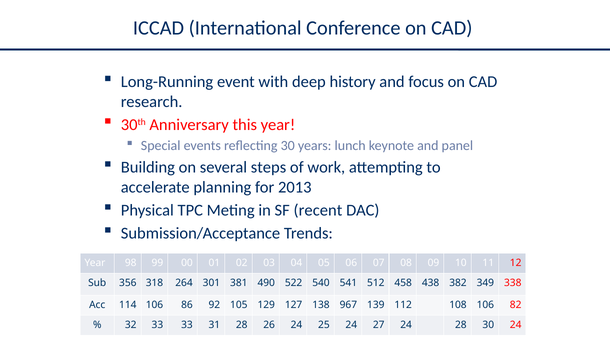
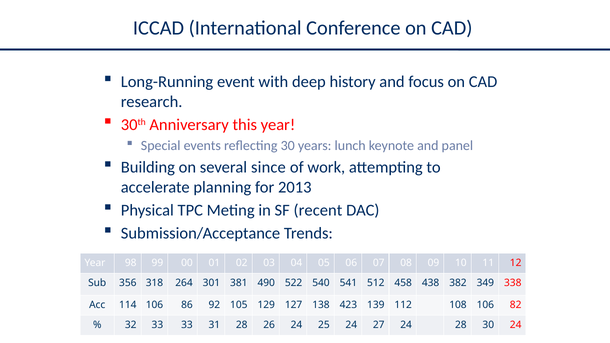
steps: steps -> since
967: 967 -> 423
